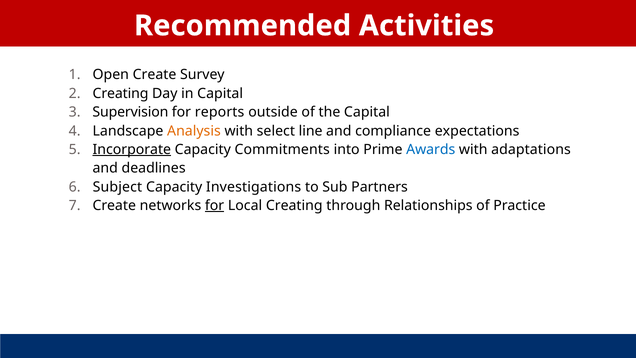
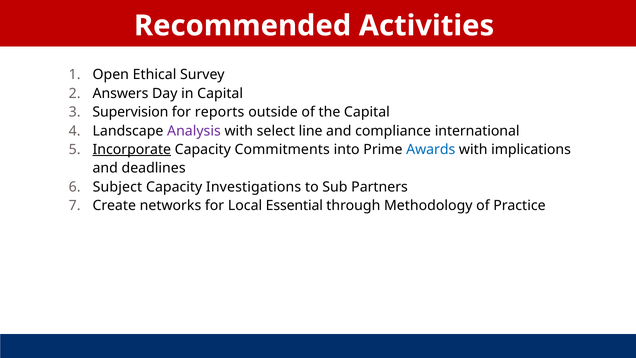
Open Create: Create -> Ethical
Creating at (121, 93): Creating -> Answers
Analysis colour: orange -> purple
expectations: expectations -> international
adaptations: adaptations -> implications
for at (215, 205) underline: present -> none
Local Creating: Creating -> Essential
Relationships: Relationships -> Methodology
